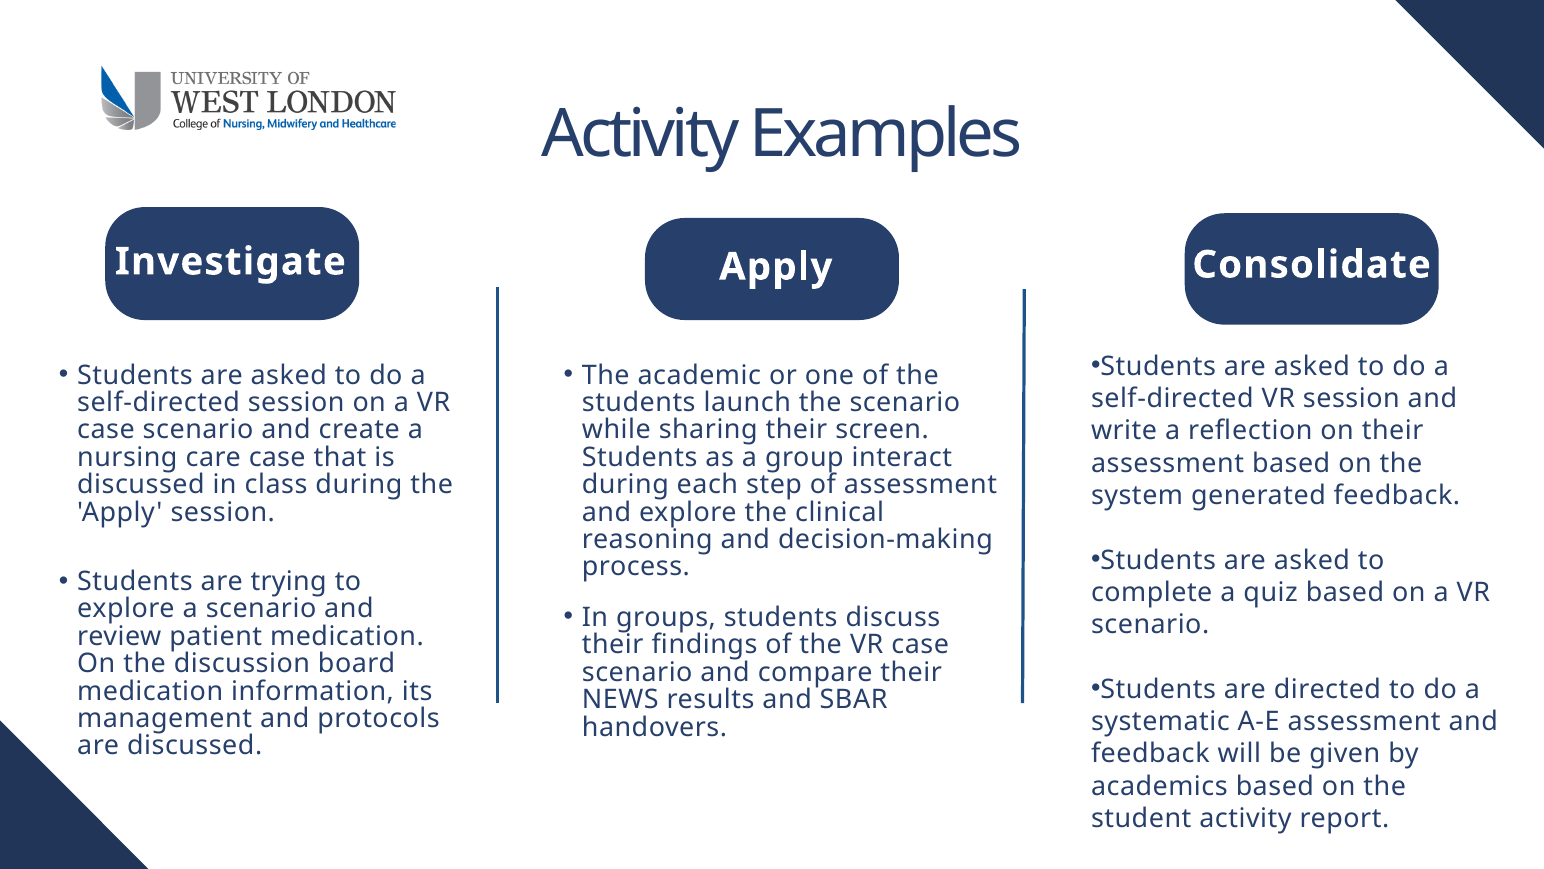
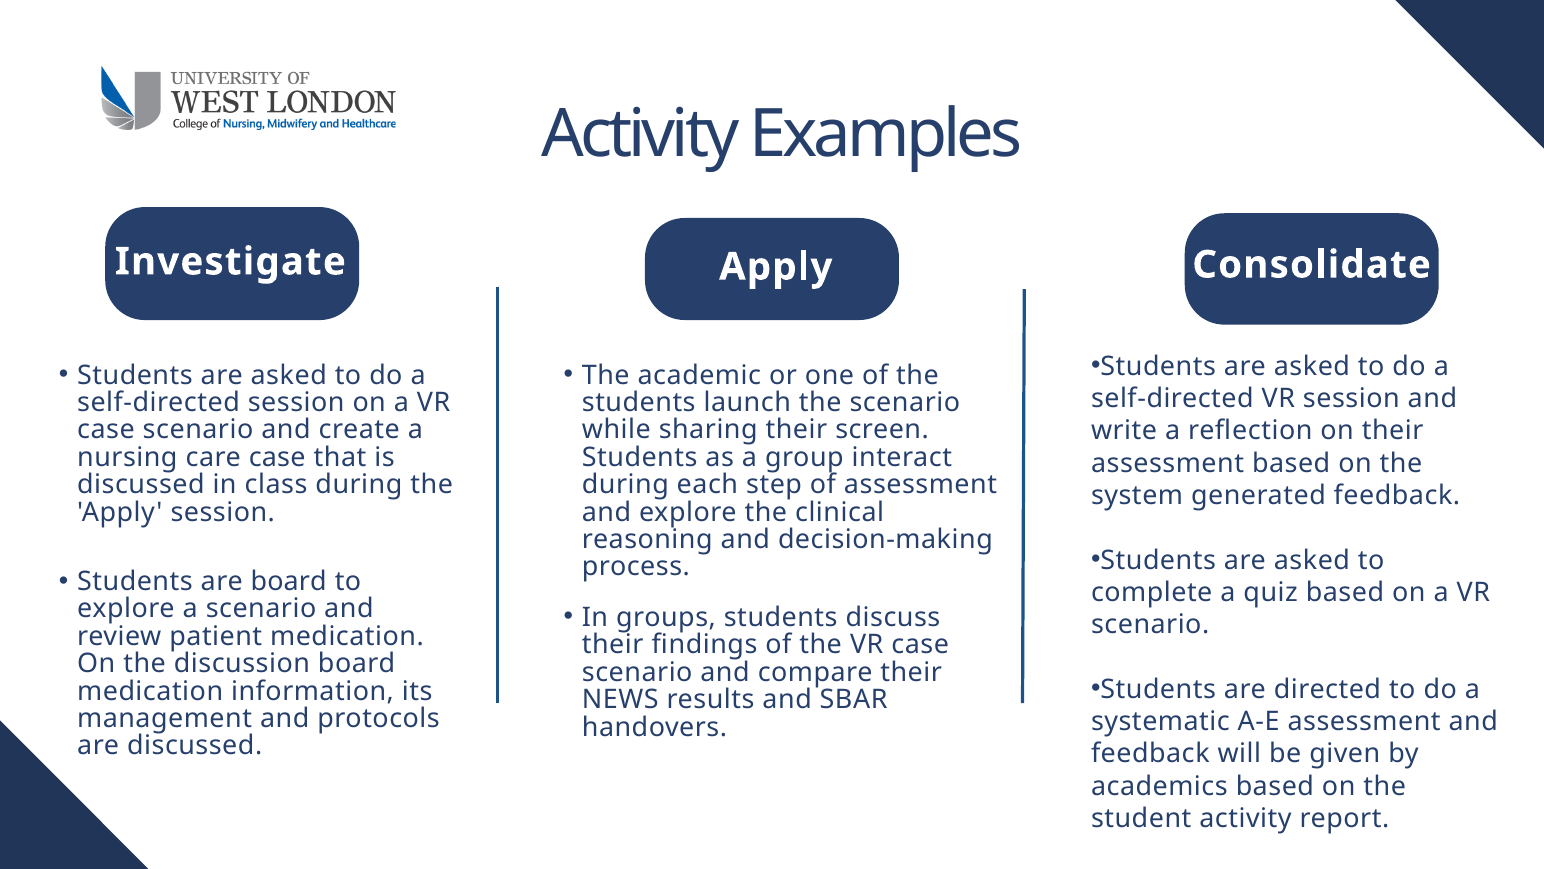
are trying: trying -> board
